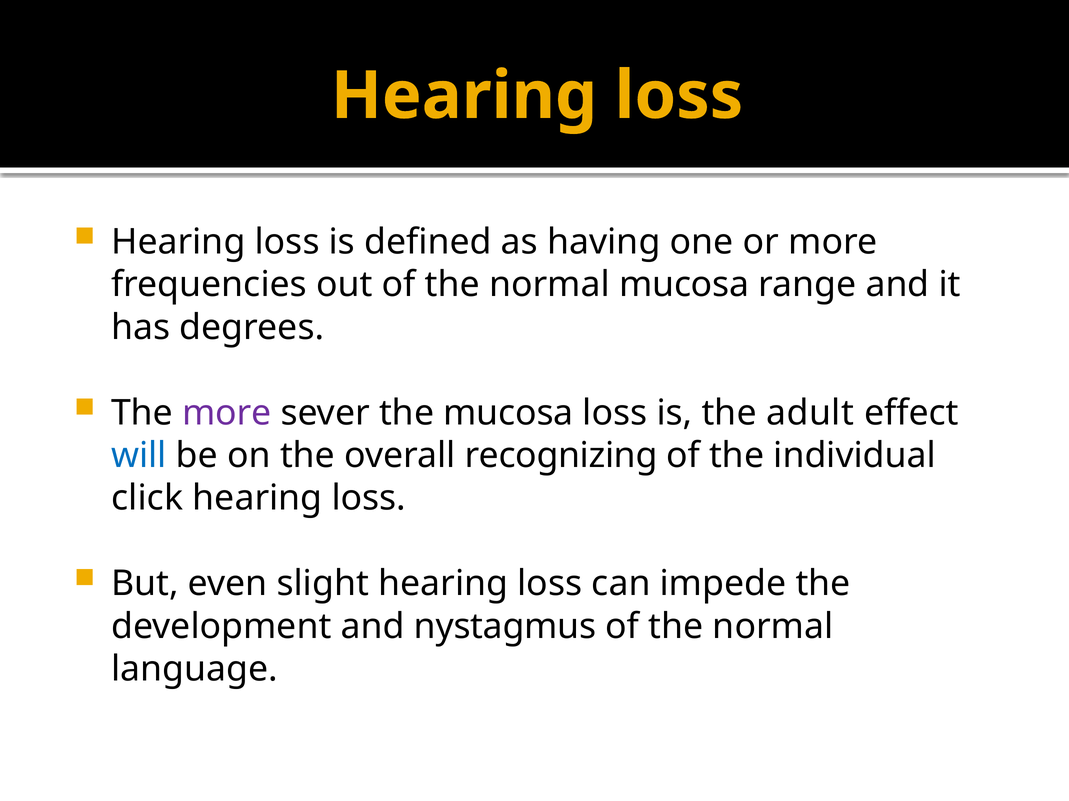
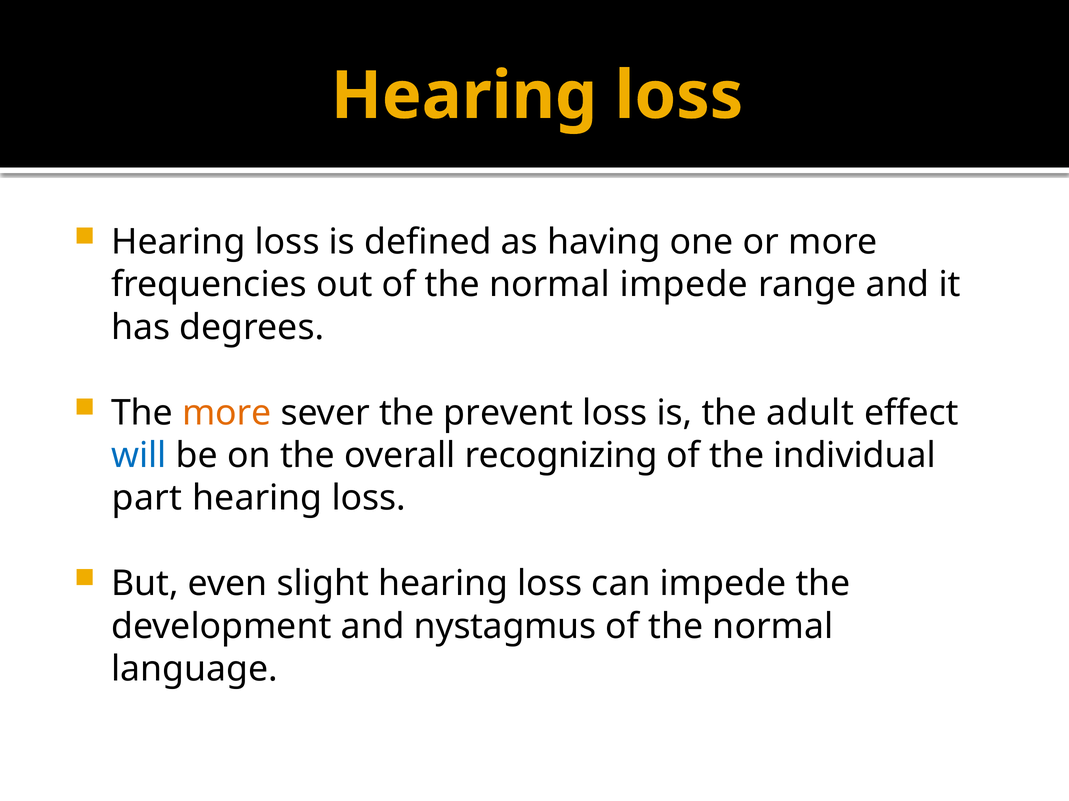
normal mucosa: mucosa -> impede
more at (227, 413) colour: purple -> orange
the mucosa: mucosa -> prevent
click: click -> part
